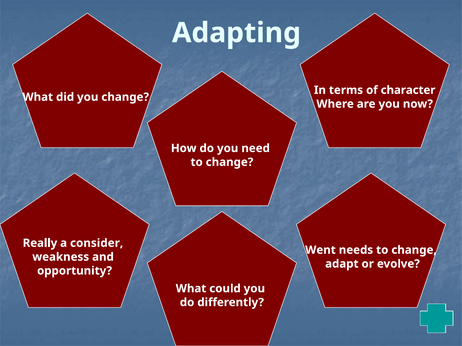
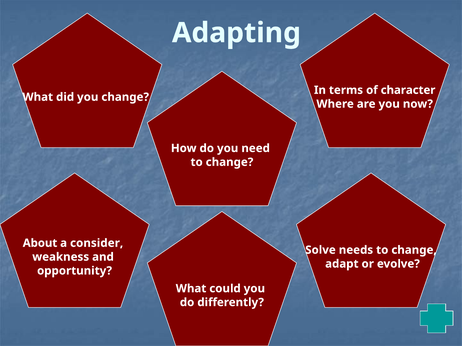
Really: Really -> About
Went: Went -> Solve
